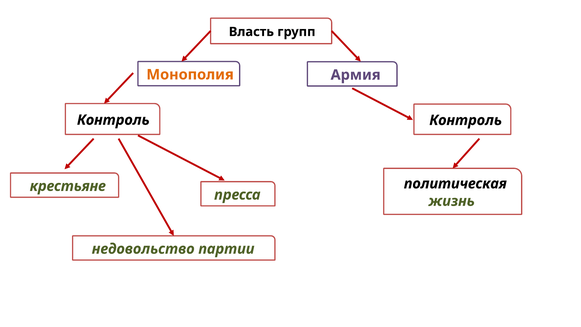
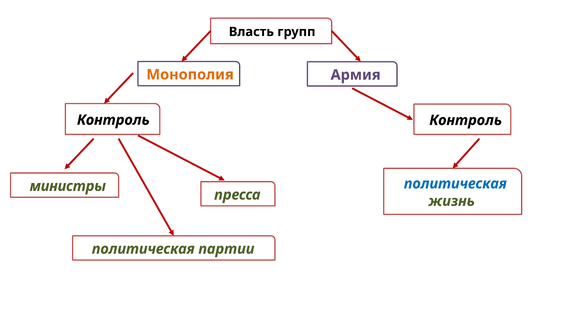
политическая at (455, 184) colour: black -> blue
крестьяне: крестьяне -> министры
недовольство at (143, 249): недовольство -> политическая
